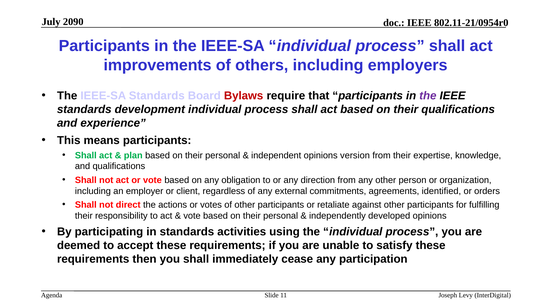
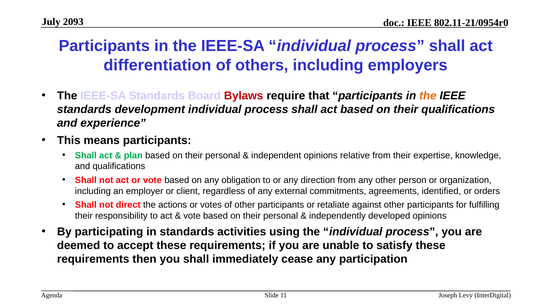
2090: 2090 -> 2093
improvements: improvements -> differentiation
the at (428, 96) colour: purple -> orange
version: version -> relative
